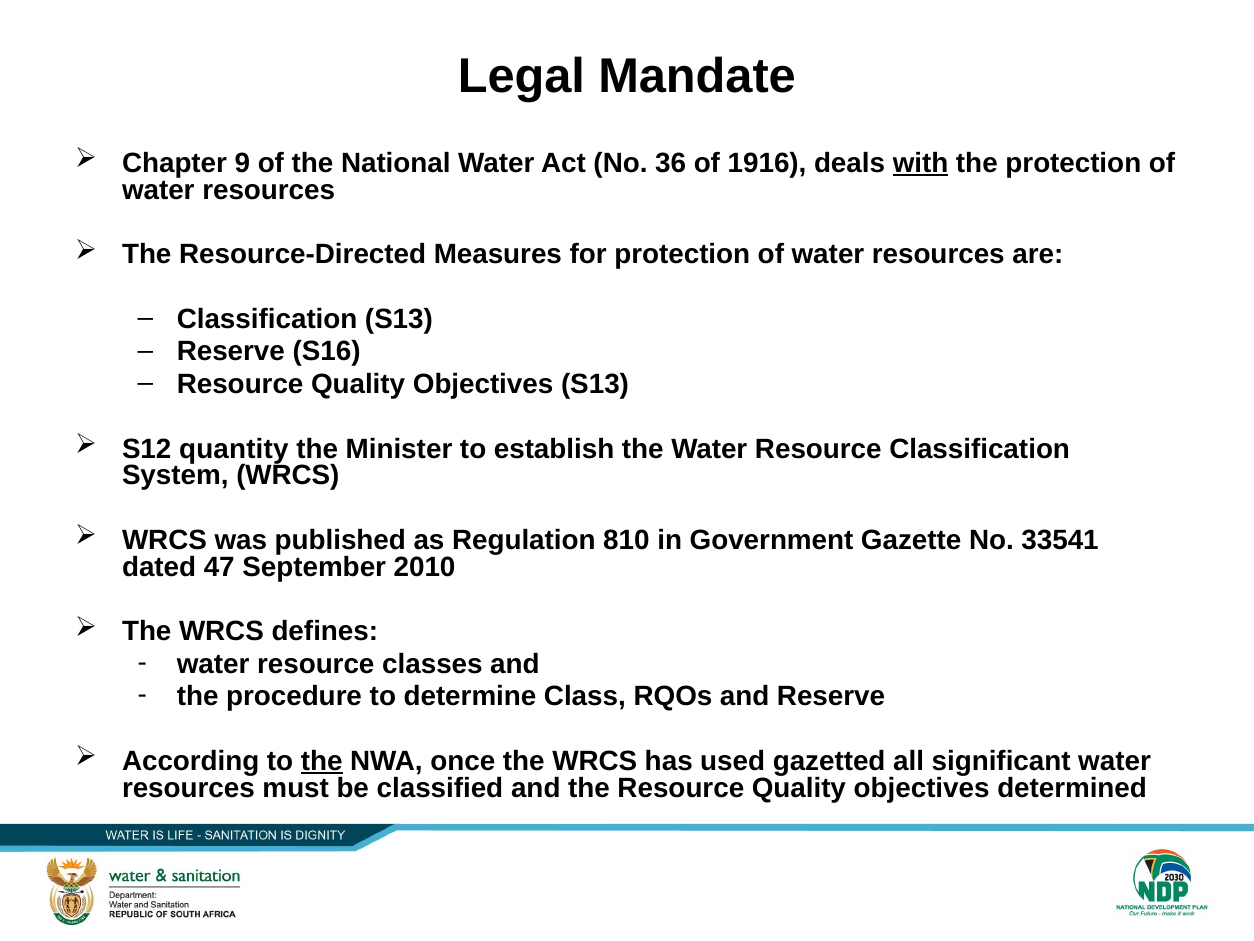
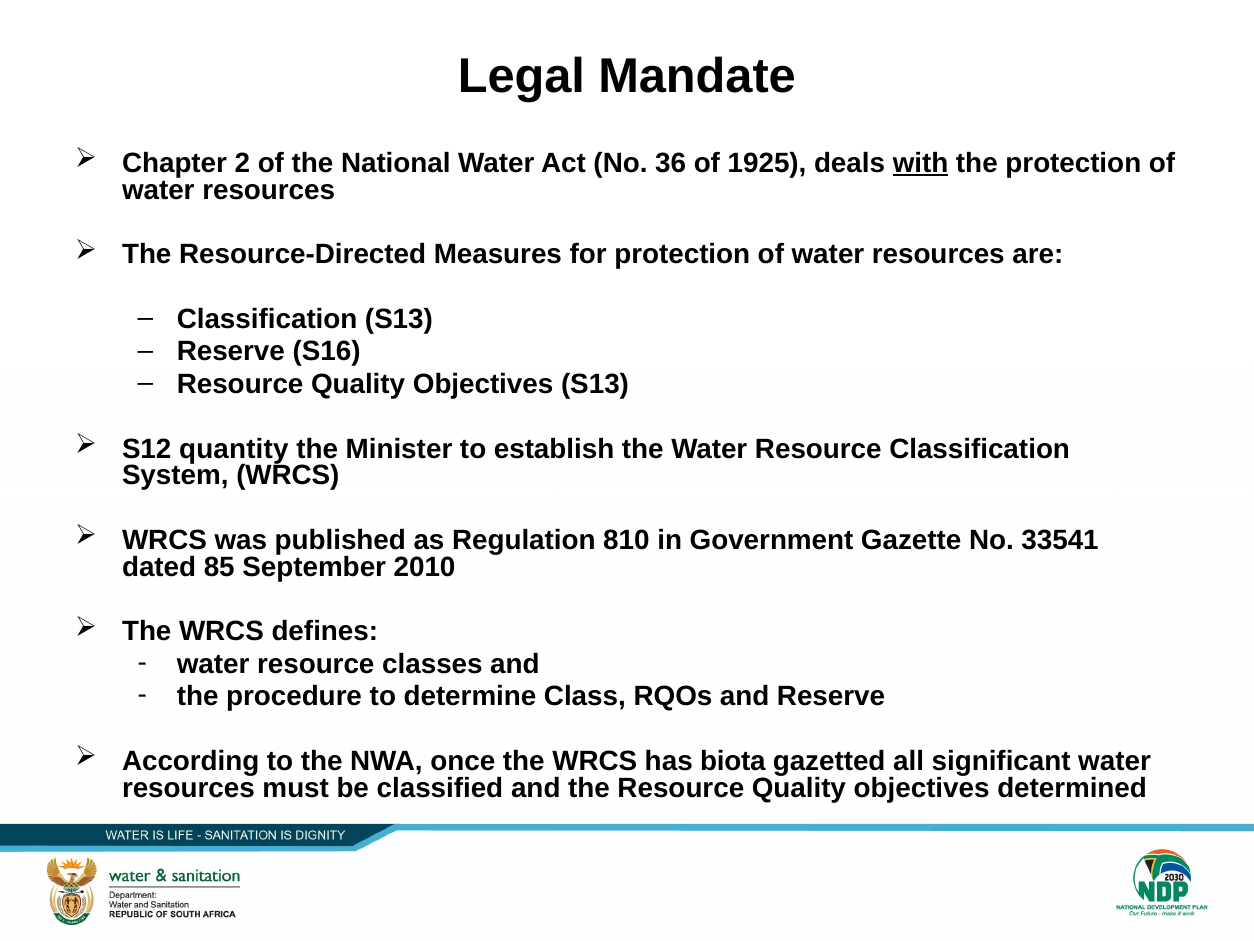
9: 9 -> 2
1916: 1916 -> 1925
47: 47 -> 85
the at (322, 761) underline: present -> none
used: used -> biota
